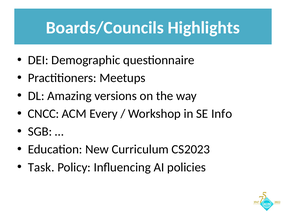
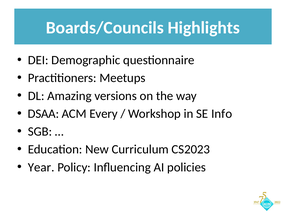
CNCC: CNCC -> DSAA
Task: Task -> Year
